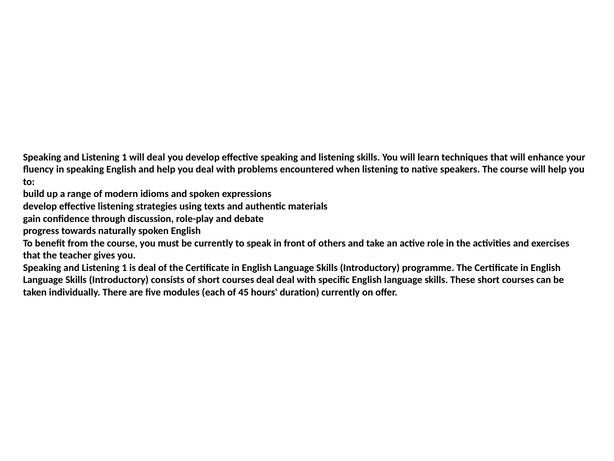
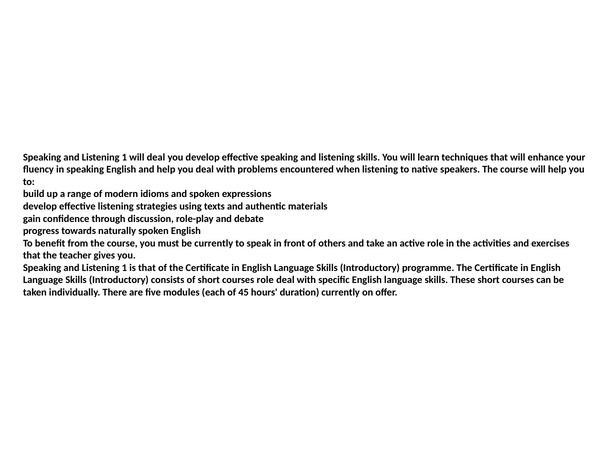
is deal: deal -> that
courses deal: deal -> role
